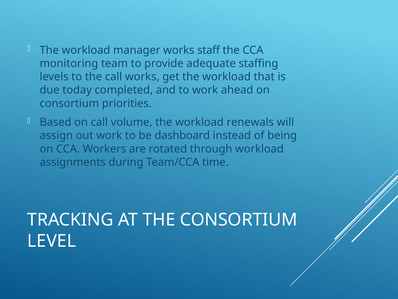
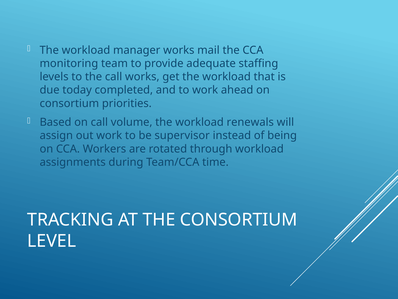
staff: staff -> mail
dashboard: dashboard -> supervisor
